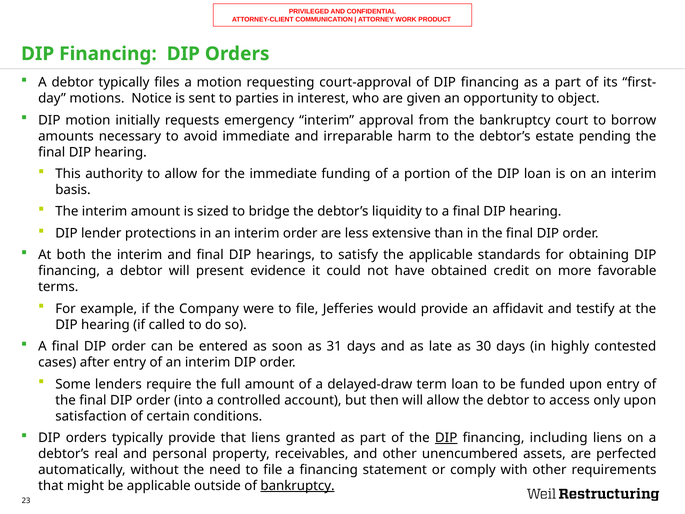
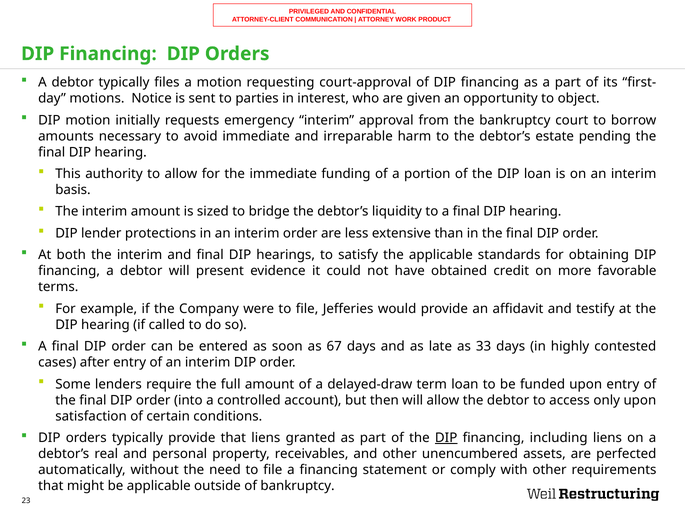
31: 31 -> 67
30: 30 -> 33
bankruptcy at (298, 486) underline: present -> none
